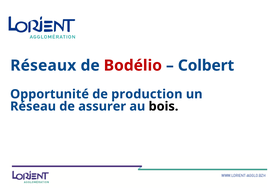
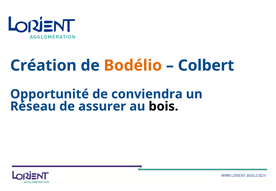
Réseaux: Réseaux -> Création
Bodélio colour: red -> orange
production: production -> conviendra
